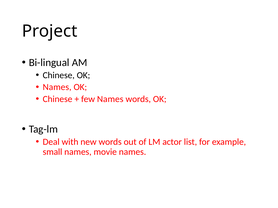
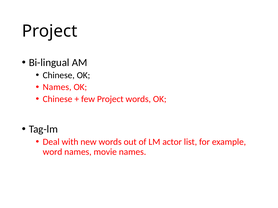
few Names: Names -> Project
small: small -> word
